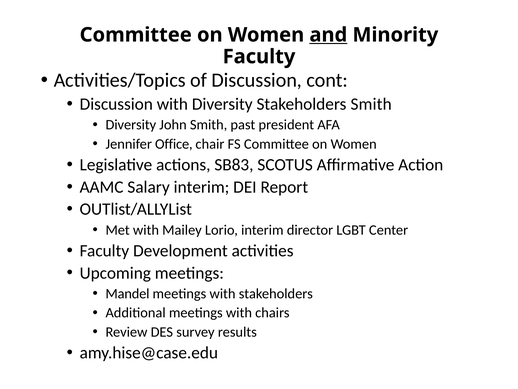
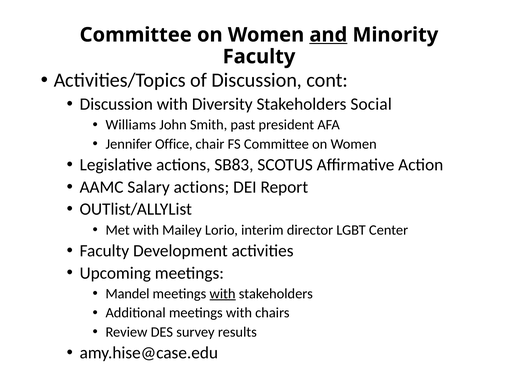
Stakeholders Smith: Smith -> Social
Diversity at (131, 125): Diversity -> Williams
Salary interim: interim -> actions
with at (223, 293) underline: none -> present
